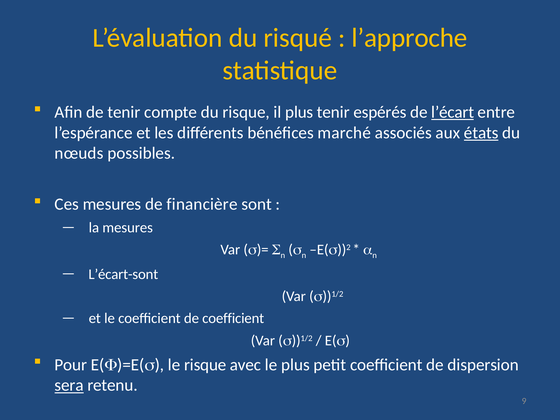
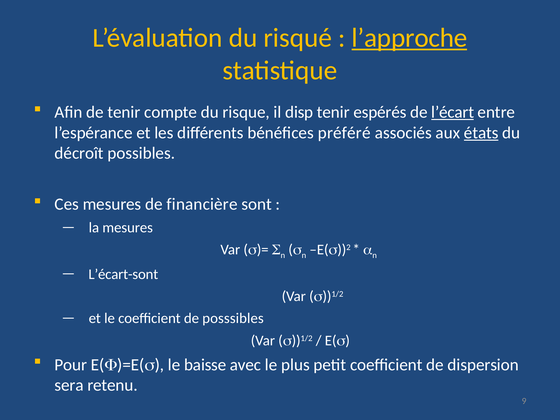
l’approche underline: none -> present
il plus: plus -> disp
marché: marché -> préféré
nœuds: nœuds -> décroît
de coefficient: coefficient -> posssibles
le risque: risque -> baisse
sera underline: present -> none
